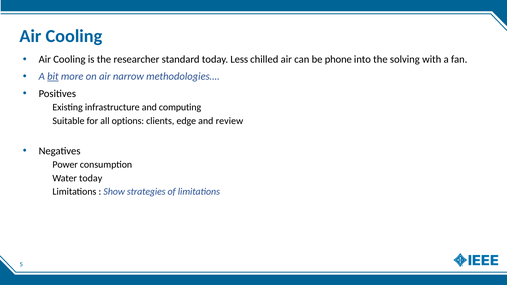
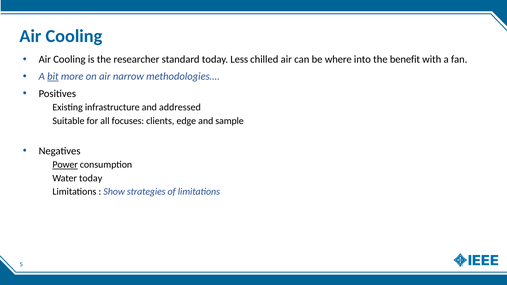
phone: phone -> where
solving: solving -> benefit
computing: computing -> addressed
options: options -> focuses
review: review -> sample
Power underline: none -> present
